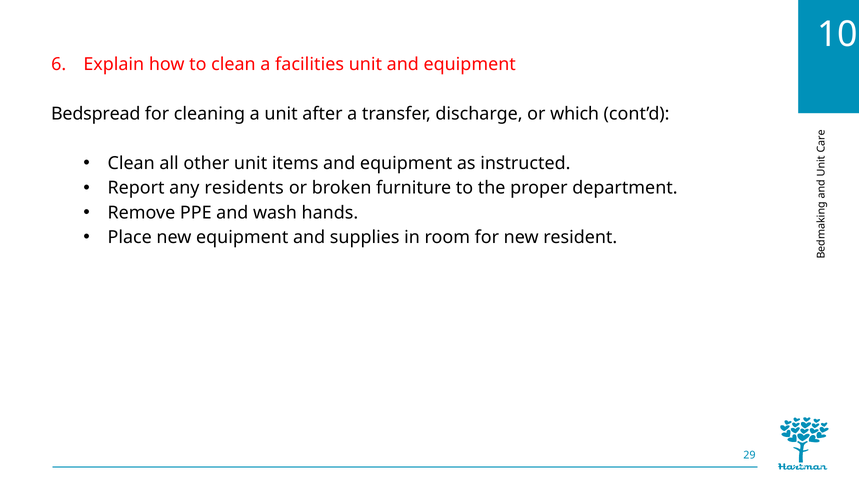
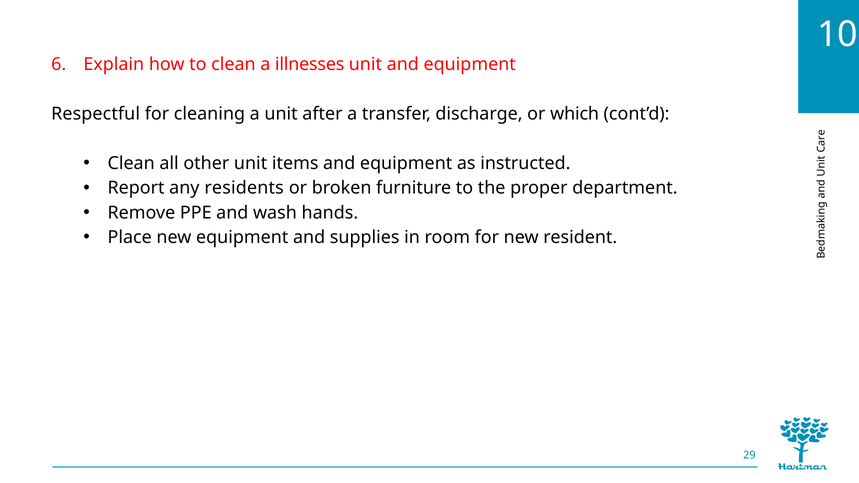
facilities: facilities -> illnesses
Bedspread: Bedspread -> Respectful
